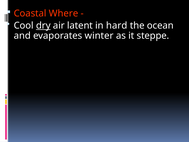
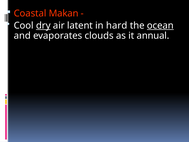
Where: Where -> Makan
ocean underline: none -> present
winter: winter -> clouds
steppe: steppe -> annual
